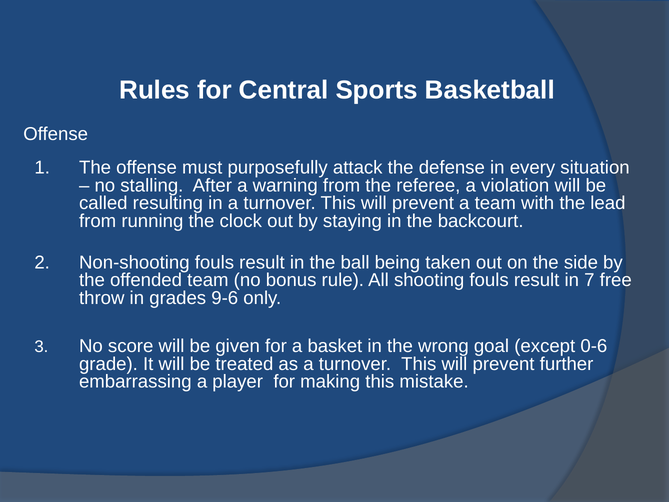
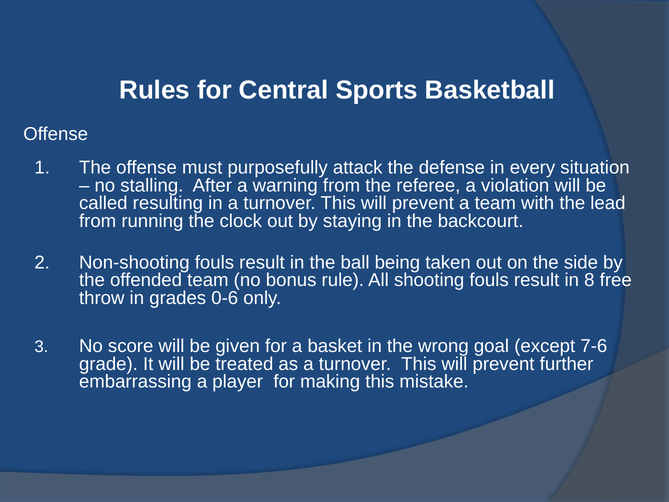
7: 7 -> 8
9-6: 9-6 -> 0-6
0-6: 0-6 -> 7-6
